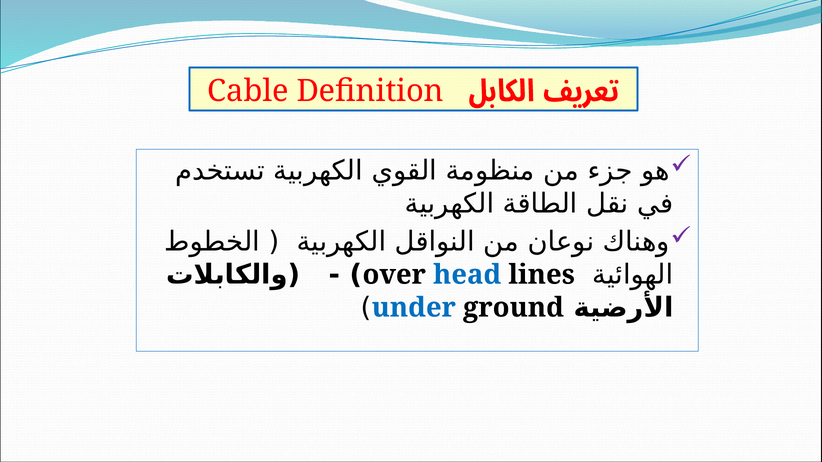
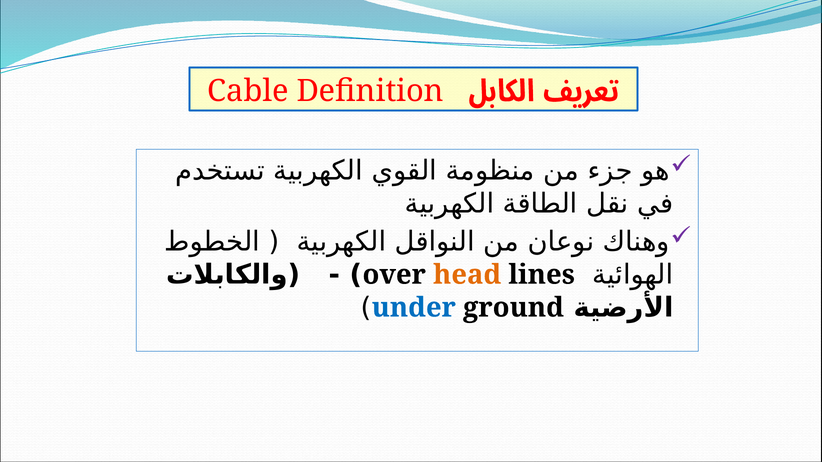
head colour: blue -> orange
